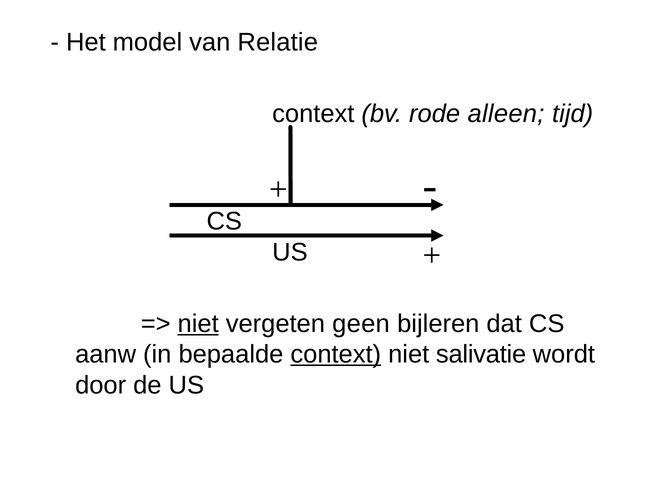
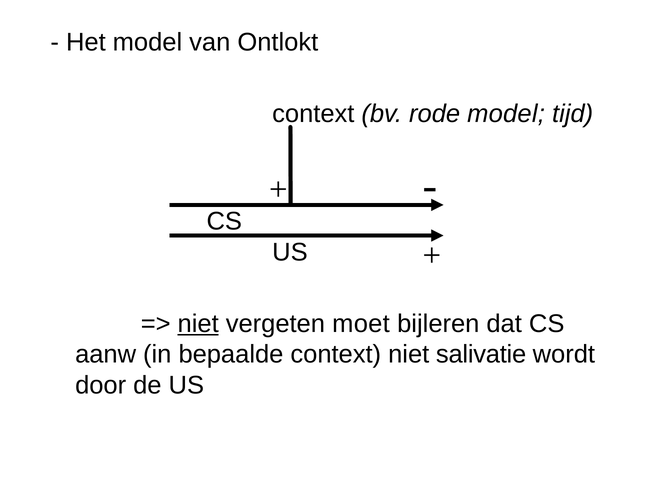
Relatie: Relatie -> Ontlokt
rode alleen: alleen -> model
geen: geen -> moet
context at (336, 354) underline: present -> none
